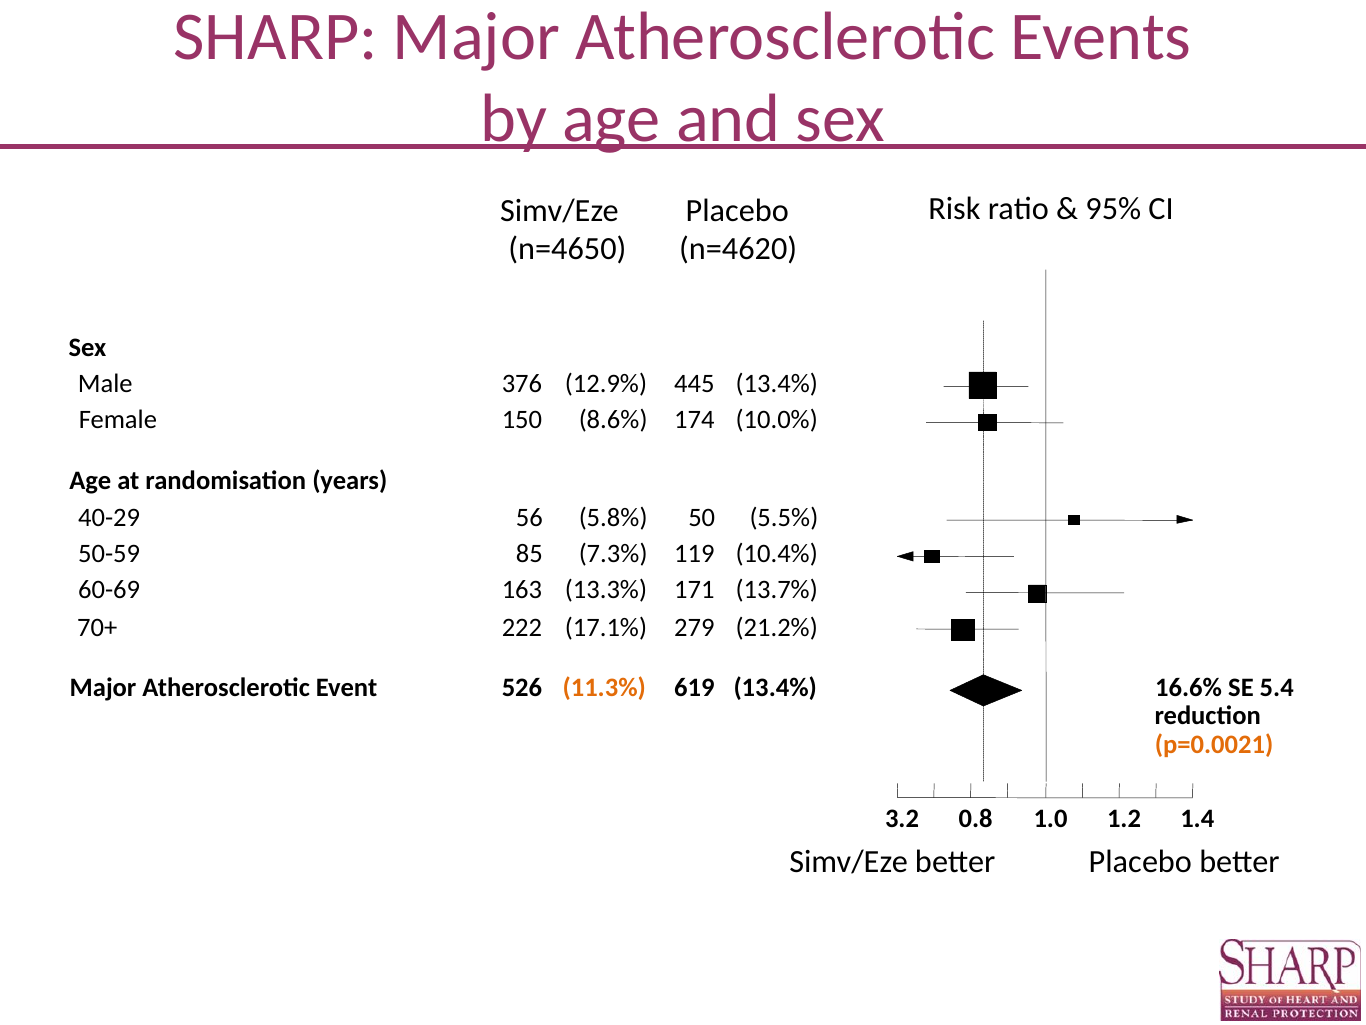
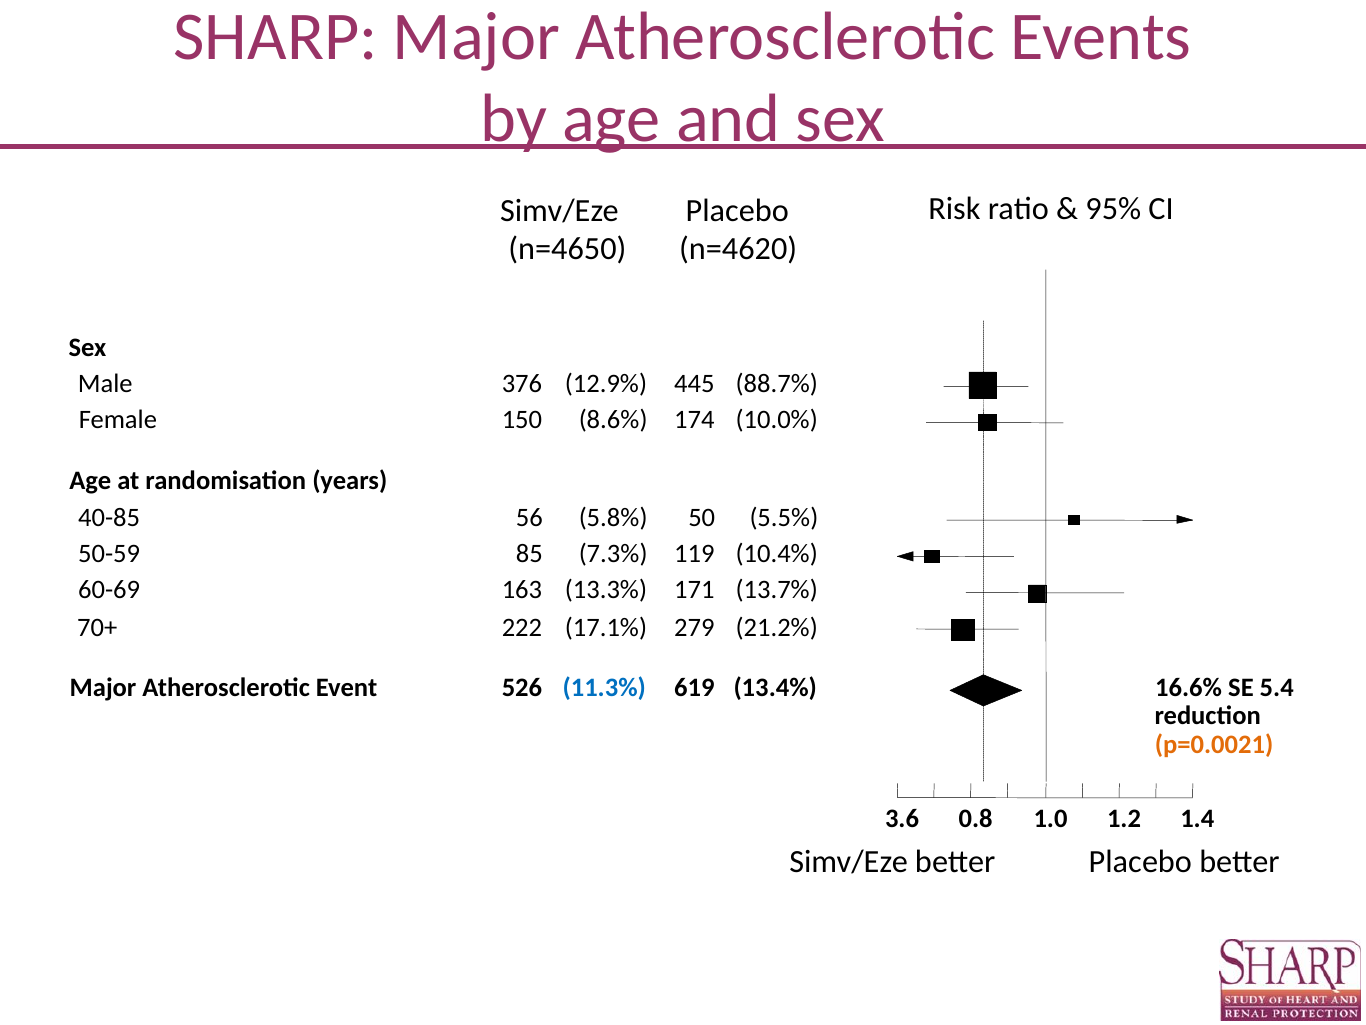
445 13.4%: 13.4% -> 88.7%
40-29: 40-29 -> 40-85
11.3% colour: orange -> blue
3.2: 3.2 -> 3.6
